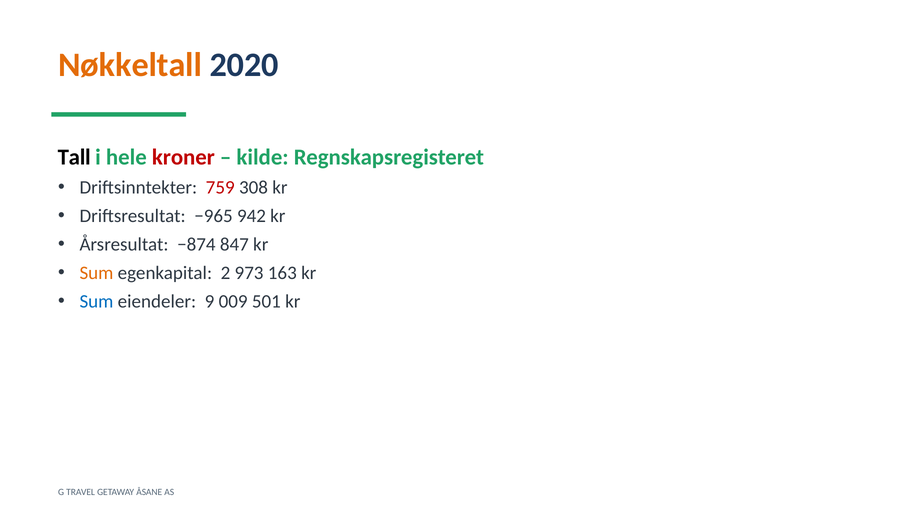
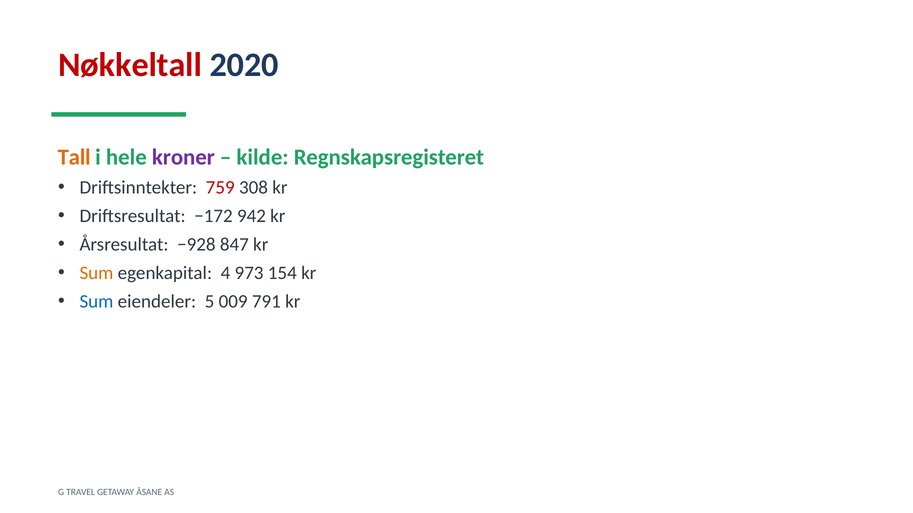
Nøkkeltall colour: orange -> red
Tall colour: black -> orange
kroner colour: red -> purple
−965: −965 -> −172
−874: −874 -> −928
2: 2 -> 4
163: 163 -> 154
9: 9 -> 5
501: 501 -> 791
